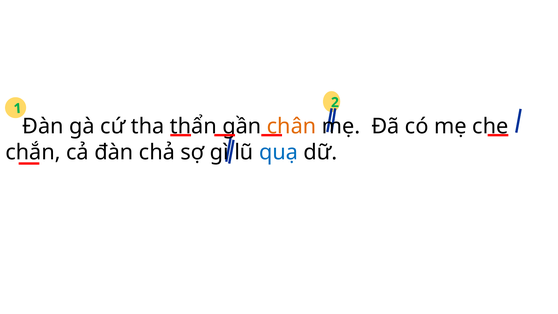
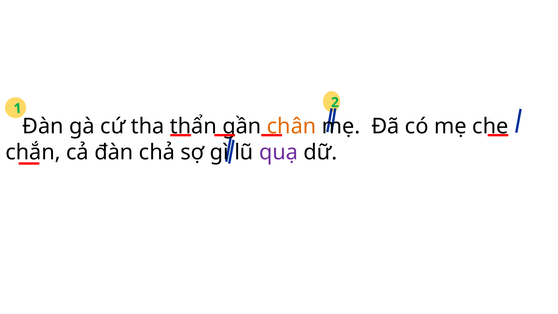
quạ colour: blue -> purple
